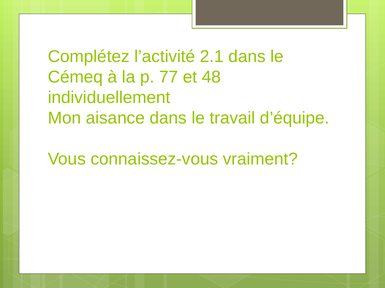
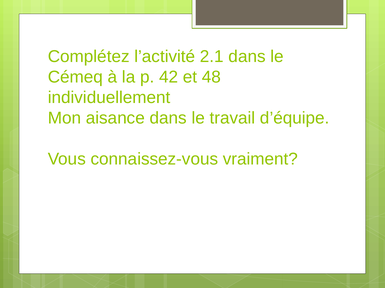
77: 77 -> 42
